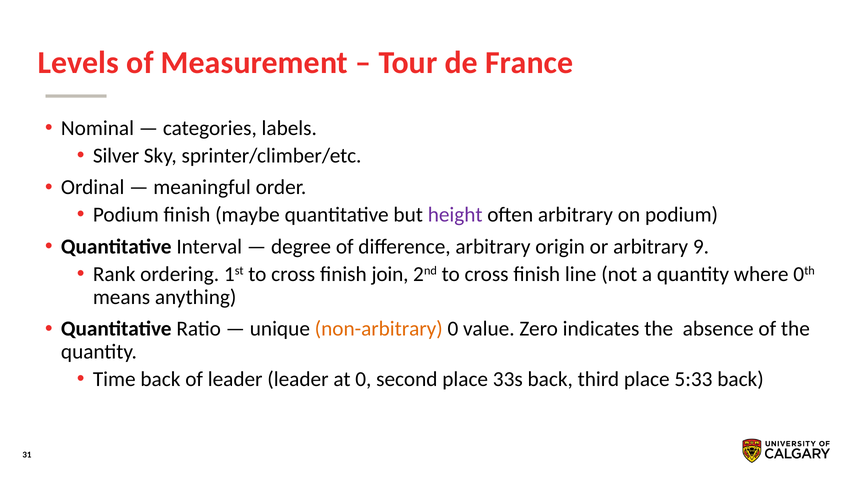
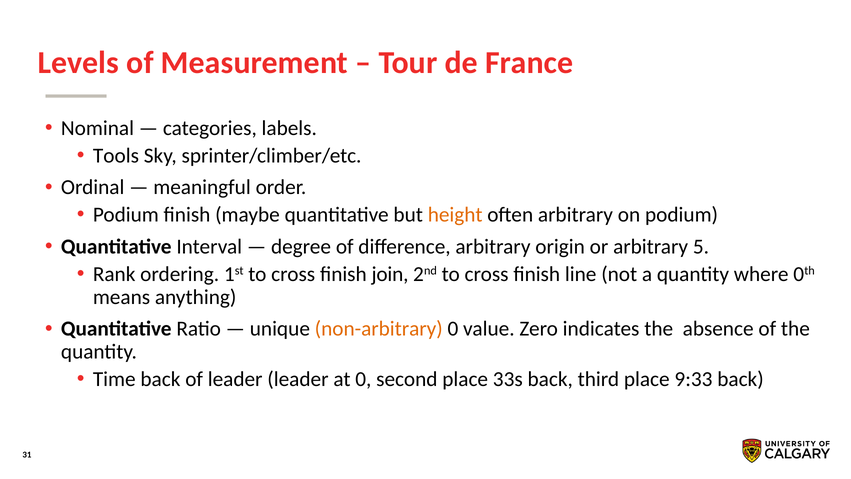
Silver: Silver -> Tools
height colour: purple -> orange
9: 9 -> 5
5:33: 5:33 -> 9:33
